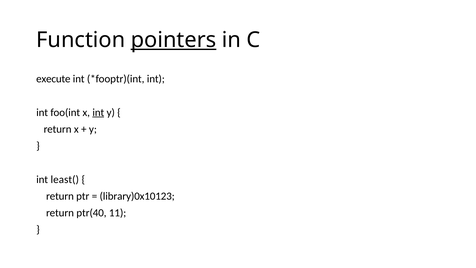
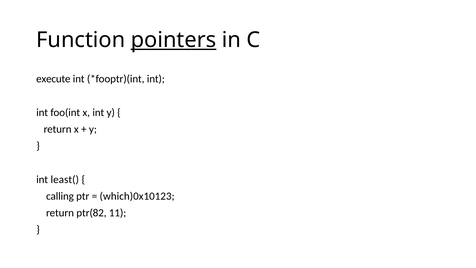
int at (98, 112) underline: present -> none
return at (60, 196): return -> calling
library)0x10123: library)0x10123 -> which)0x10123
ptr(40: ptr(40 -> ptr(82
